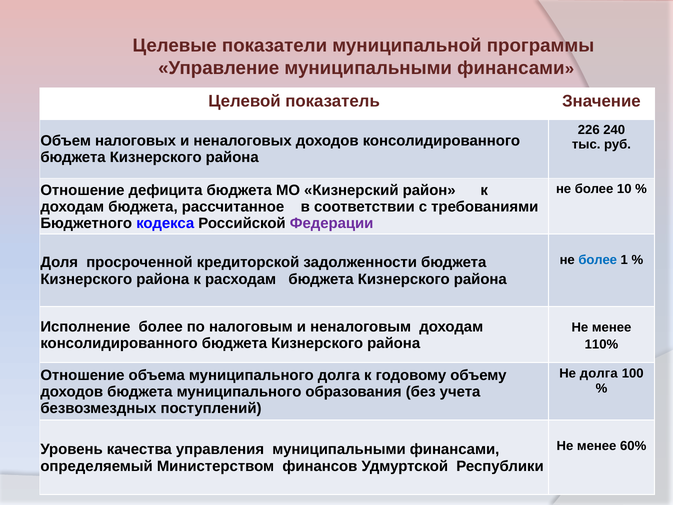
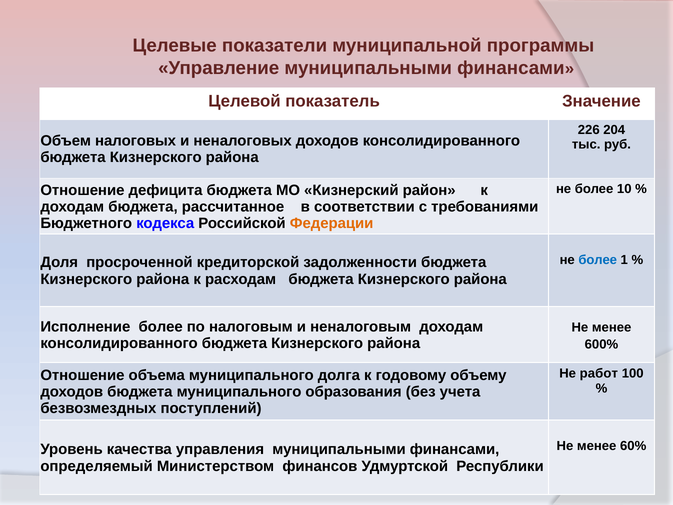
240: 240 -> 204
Федерации colour: purple -> orange
110%: 110% -> 600%
Не долга: долга -> работ
